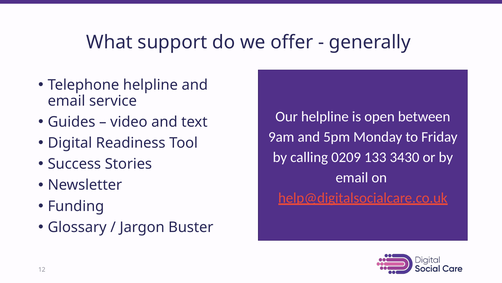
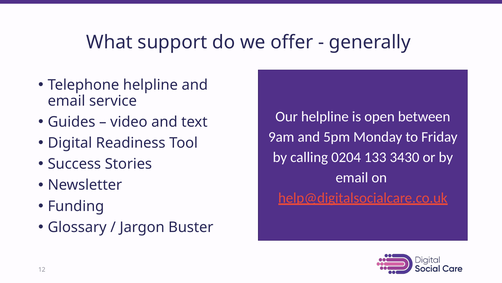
0209: 0209 -> 0204
